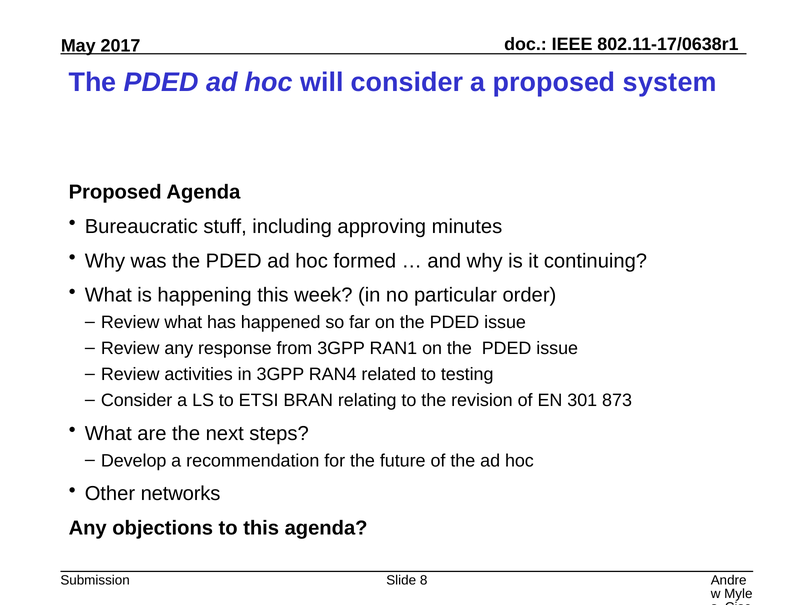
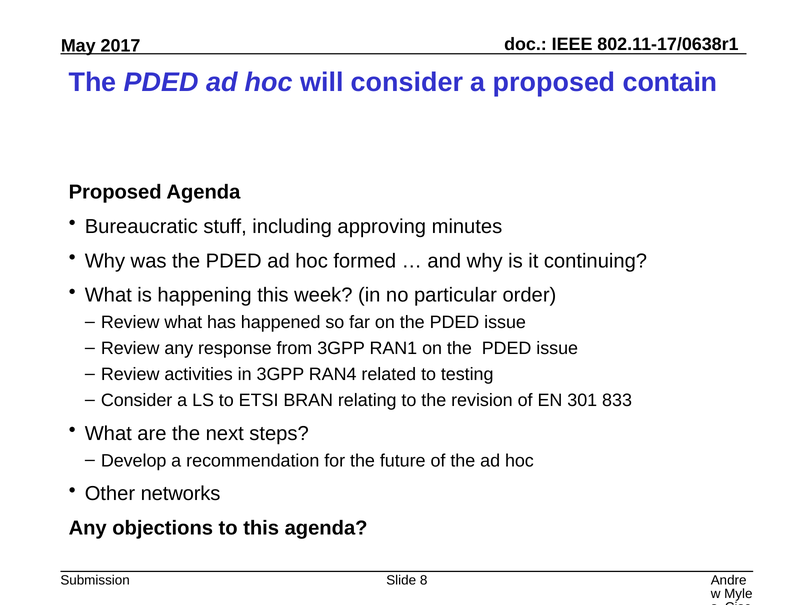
system: system -> contain
873: 873 -> 833
